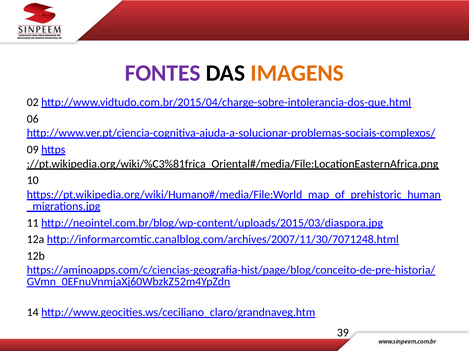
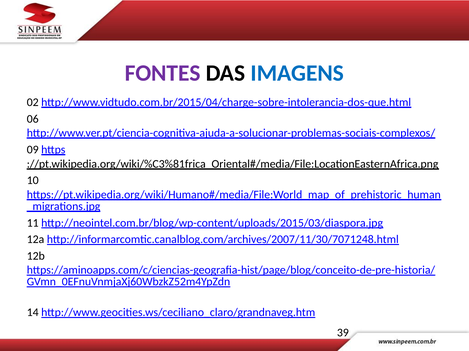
IMAGENS colour: orange -> blue
